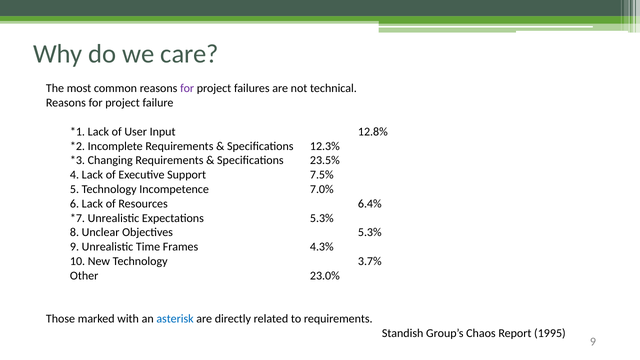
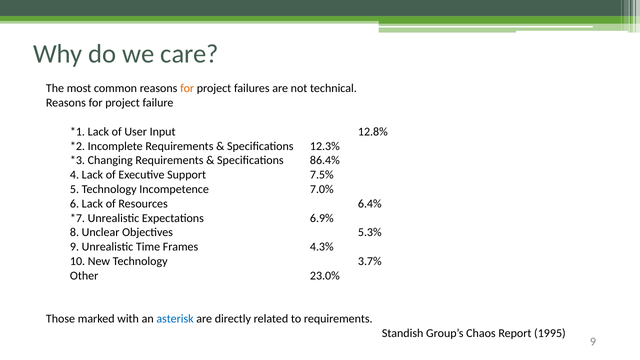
for at (187, 89) colour: purple -> orange
23.5%: 23.5% -> 86.4%
Expectations 5.3%: 5.3% -> 6.9%
